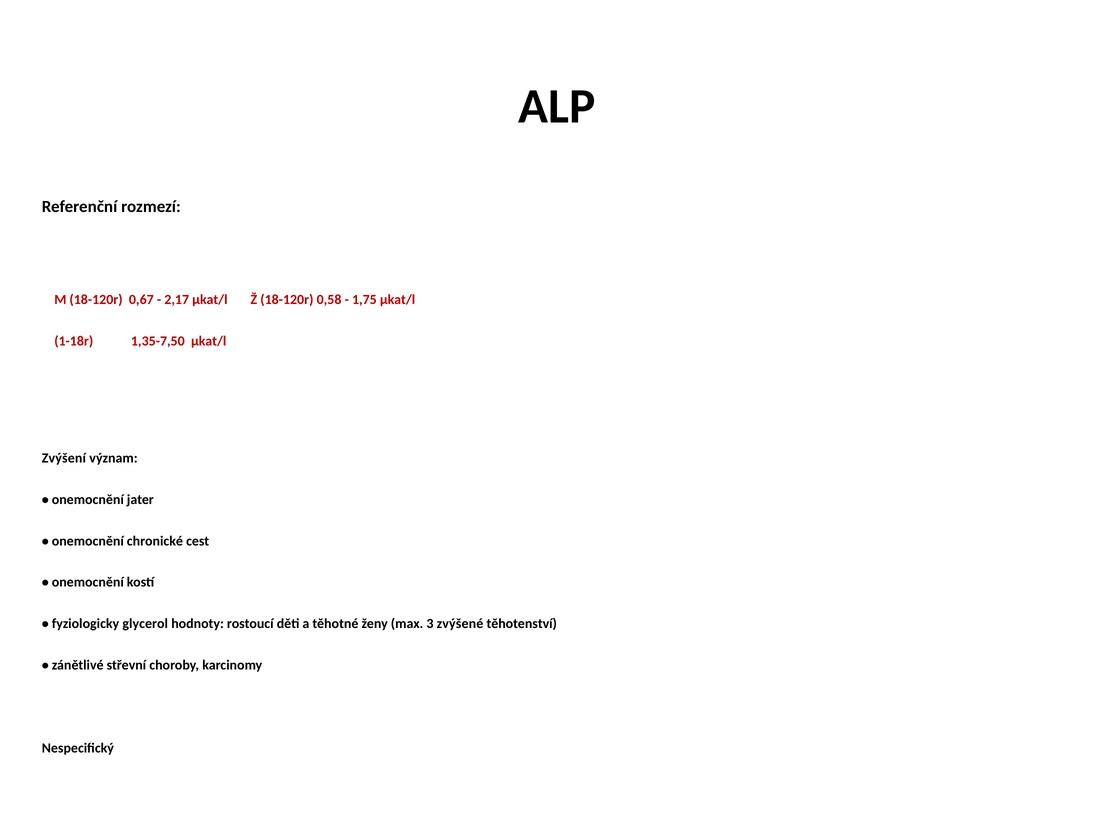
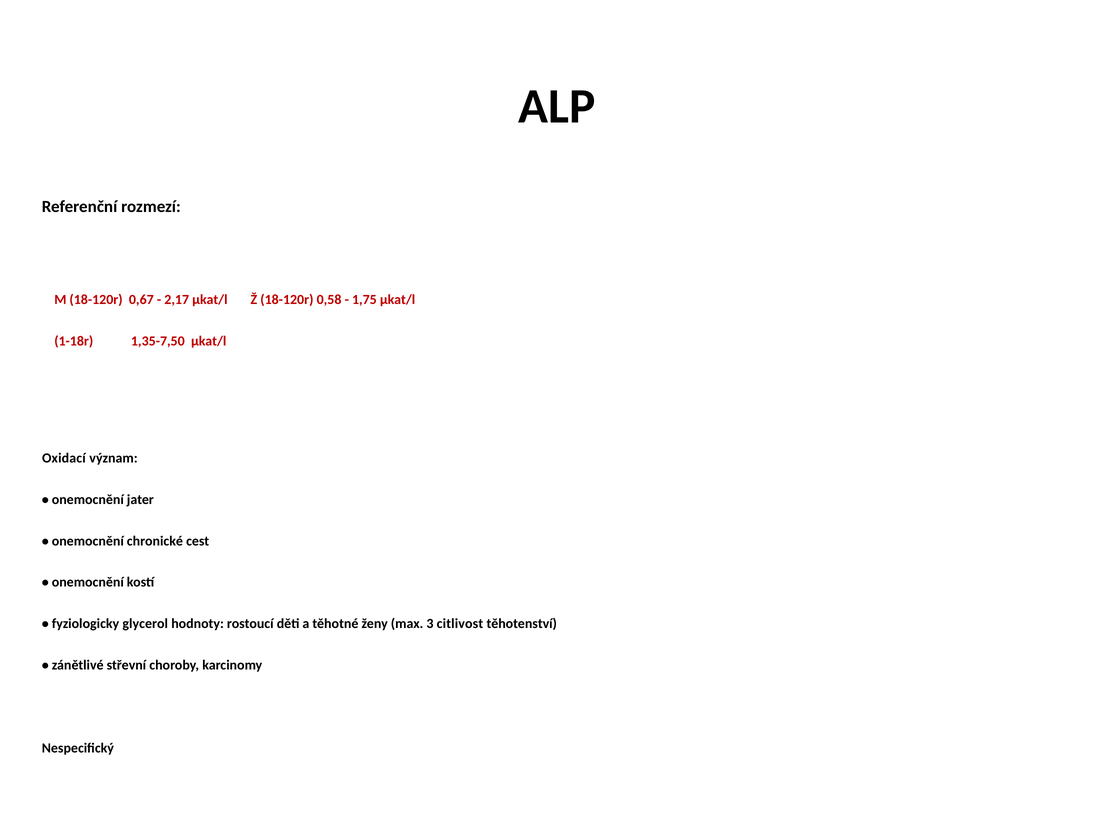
Zvýšení: Zvýšení -> Oxidací
zvýšené: zvýšené -> citlivost
